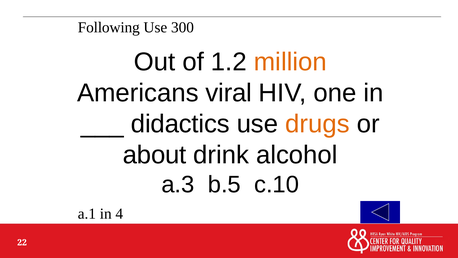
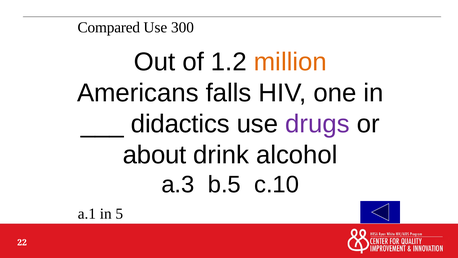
Following: Following -> Compared
viral: viral -> falls
drugs colour: orange -> purple
4: 4 -> 5
